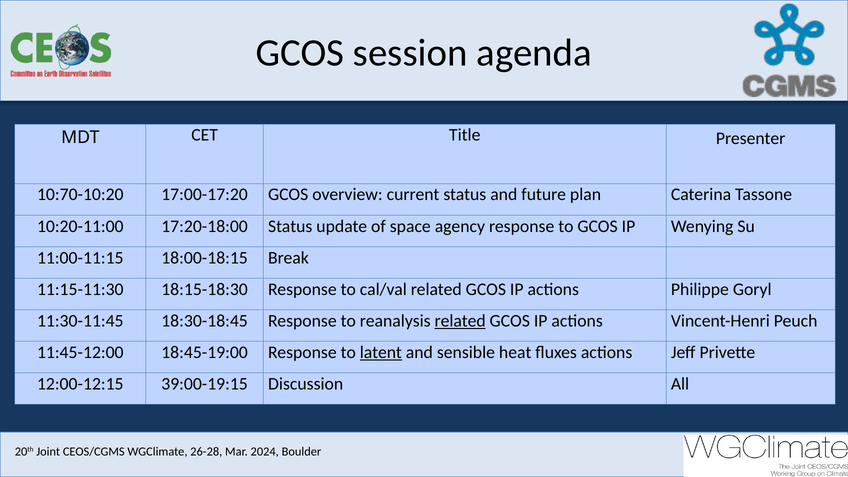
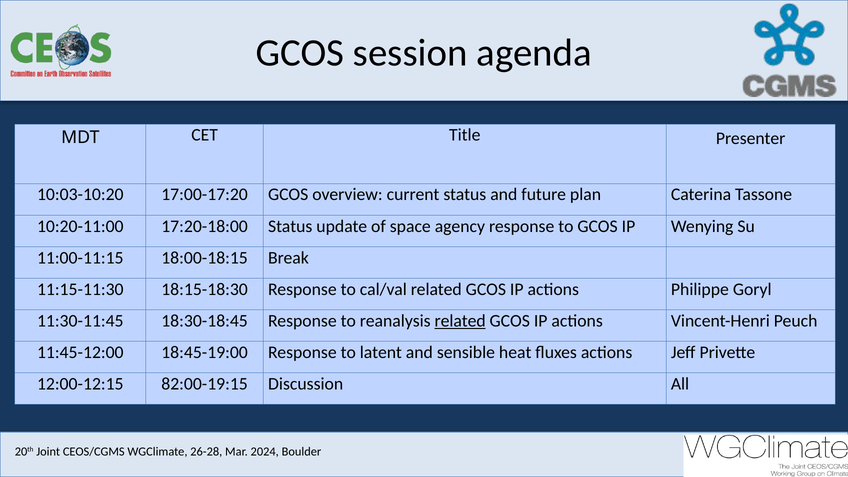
10:70-10:20: 10:70-10:20 -> 10:03-10:20
latent underline: present -> none
39:00-19:15: 39:00-19:15 -> 82:00-19:15
